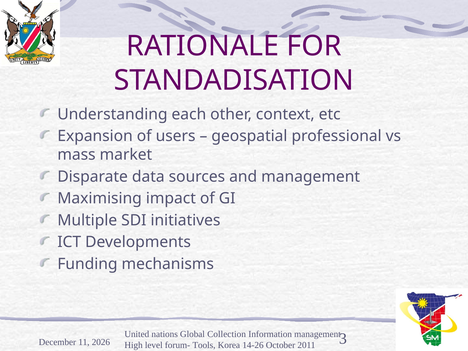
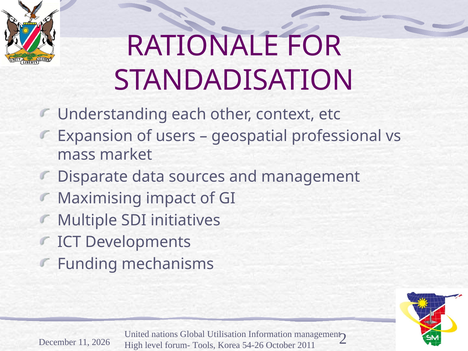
Collection: Collection -> Utilisation
14-26: 14-26 -> 54-26
3: 3 -> 2
